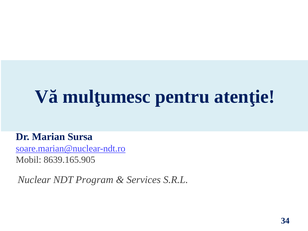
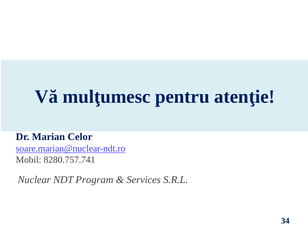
Sursa: Sursa -> Celor
8639.165.905: 8639.165.905 -> 8280.757.741
